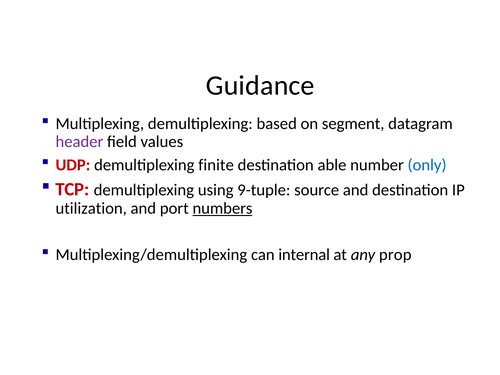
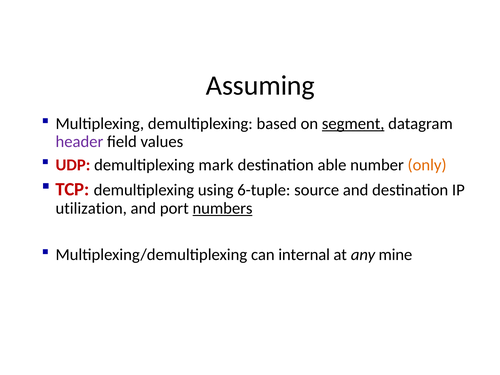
Guidance: Guidance -> Assuming
segment underline: none -> present
finite: finite -> mark
only colour: blue -> orange
9-tuple: 9-tuple -> 6-tuple
prop: prop -> mine
